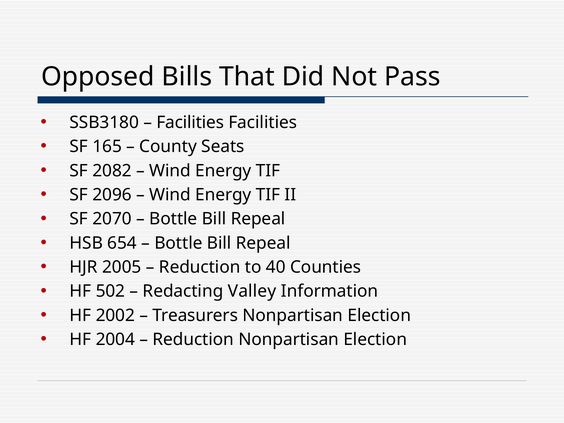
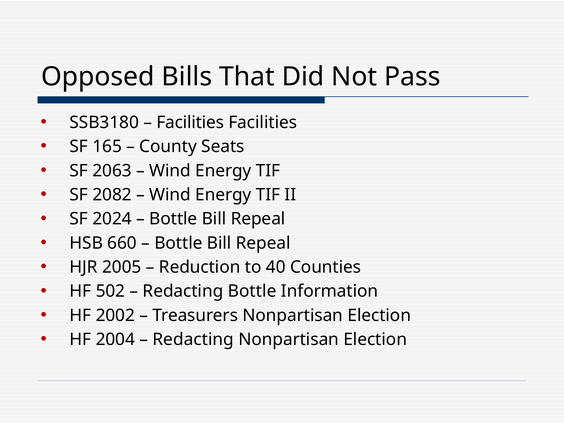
2082: 2082 -> 2063
2096: 2096 -> 2082
2070: 2070 -> 2024
654: 654 -> 660
Redacting Valley: Valley -> Bottle
Reduction at (193, 339): Reduction -> Redacting
